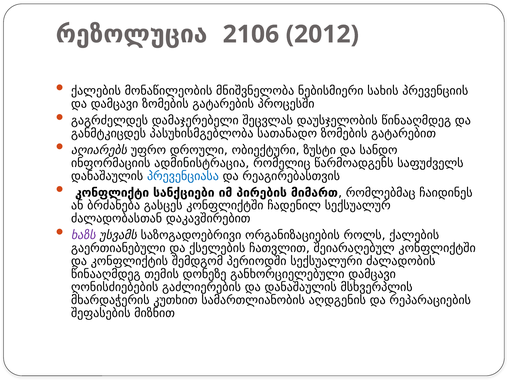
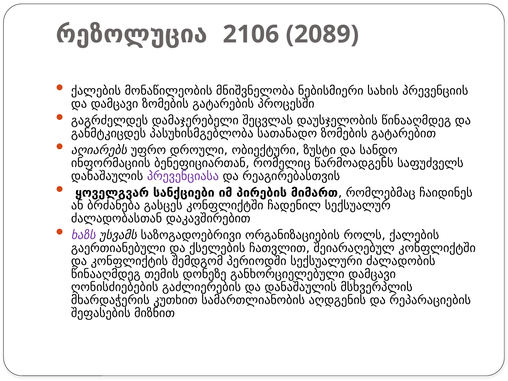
2012: 2012 -> 2089
ადმინისტრაცია: ადმინისტრაცია -> ბენეფიციართან
პრევენციასა colour: blue -> purple
კონფლიქტი: კონფლიქტი -> ყოველგვარ
